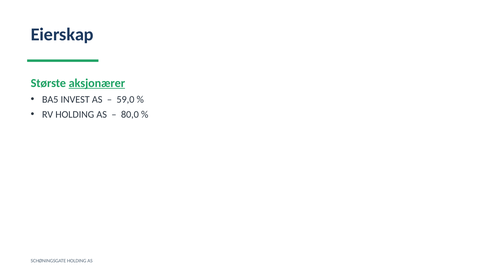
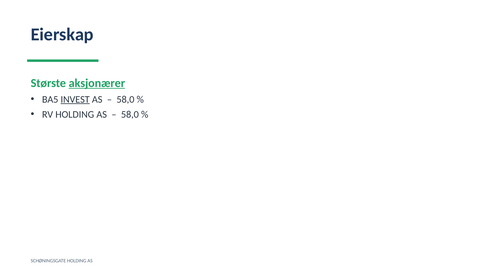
INVEST underline: none -> present
59,0 at (125, 99): 59,0 -> 58,0
80,0 at (130, 114): 80,0 -> 58,0
